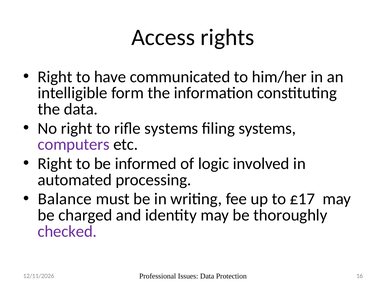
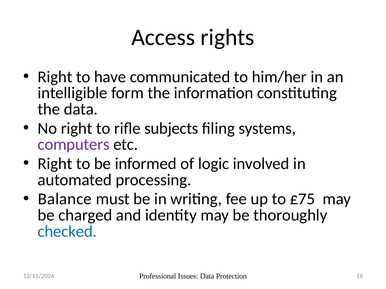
rifle systems: systems -> subjects
£17: £17 -> £75
checked colour: purple -> blue
